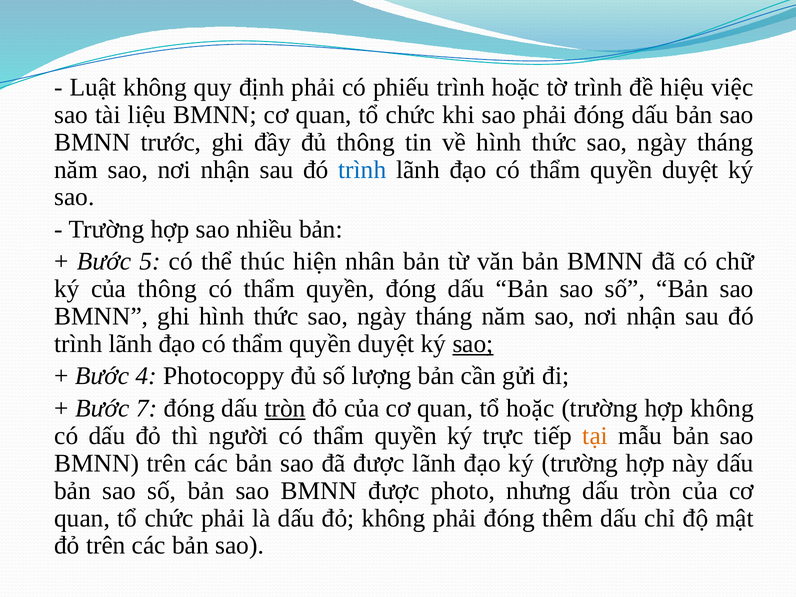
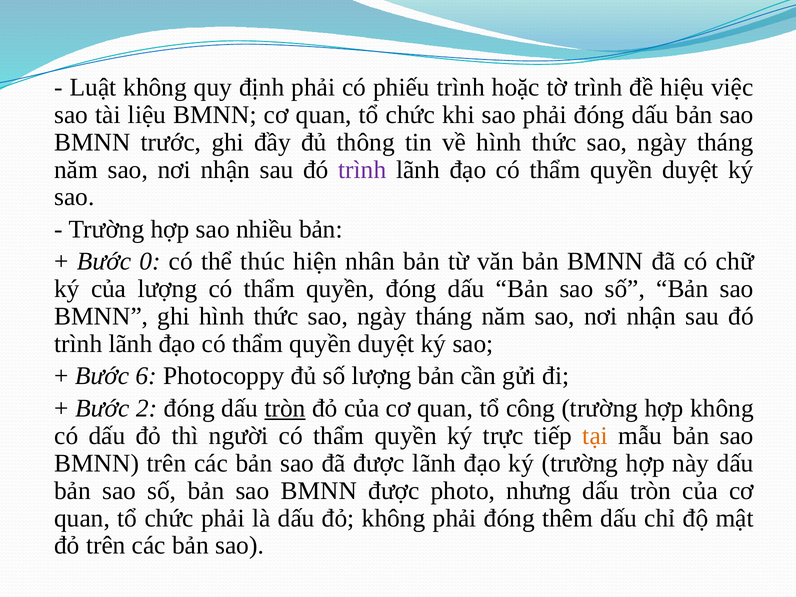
trình at (362, 170) colour: blue -> purple
5: 5 -> 0
của thông: thông -> lượng
sao at (473, 344) underline: present -> none
4: 4 -> 6
7: 7 -> 2
tổ hoặc: hoặc -> công
